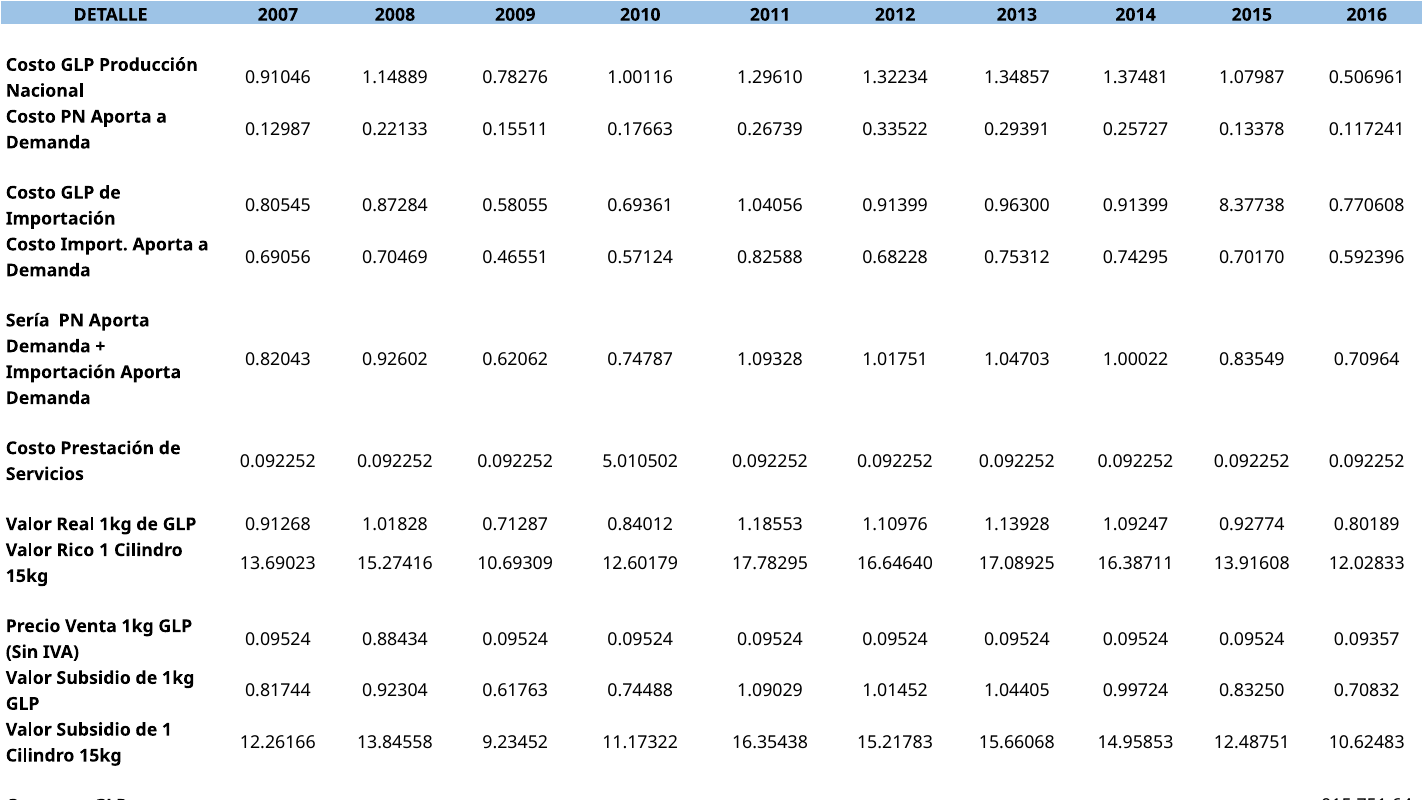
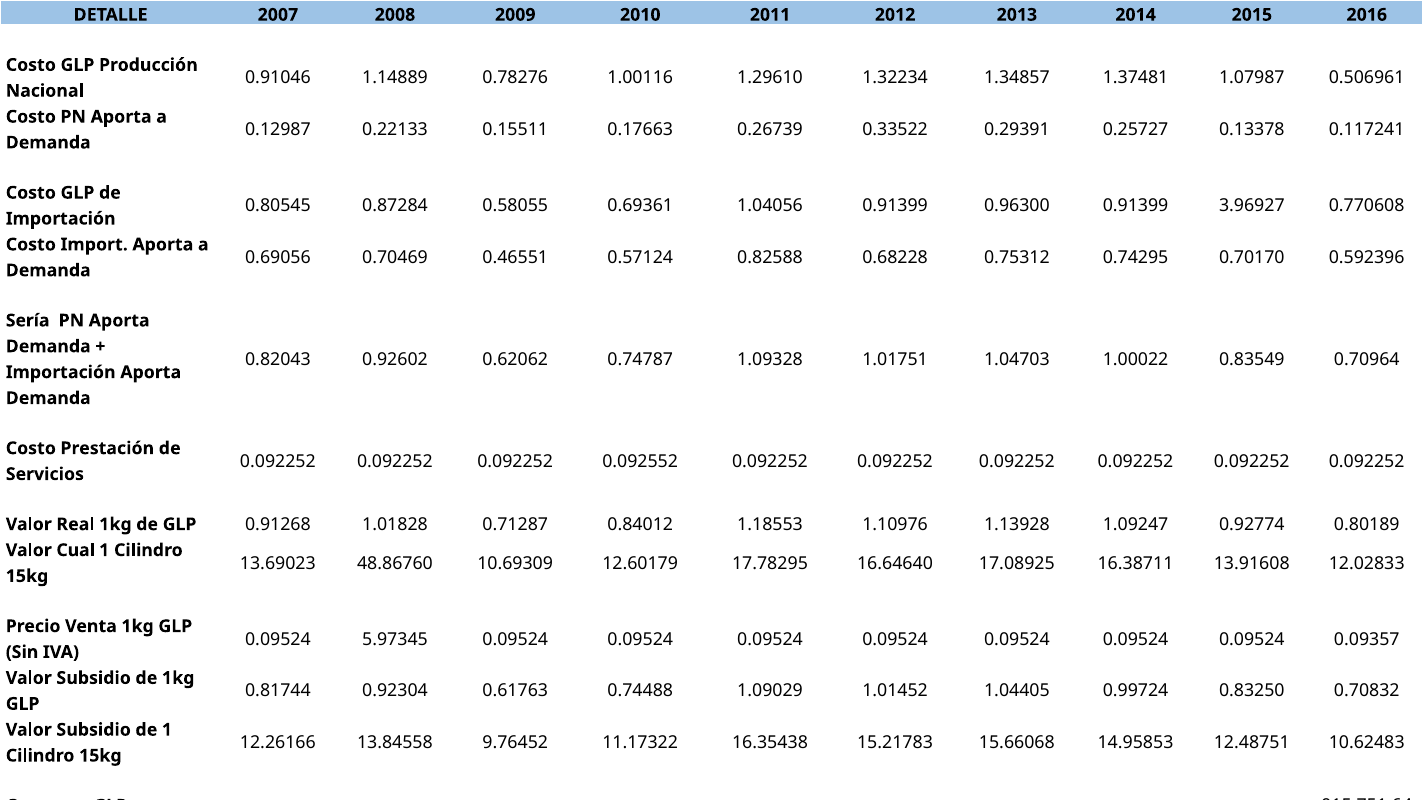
8.37738: 8.37738 -> 3.96927
5.010502: 5.010502 -> 0.092552
Rico: Rico -> Cual
15.27416: 15.27416 -> 48.86760
0.88434: 0.88434 -> 5.97345
9.23452: 9.23452 -> 9.76452
